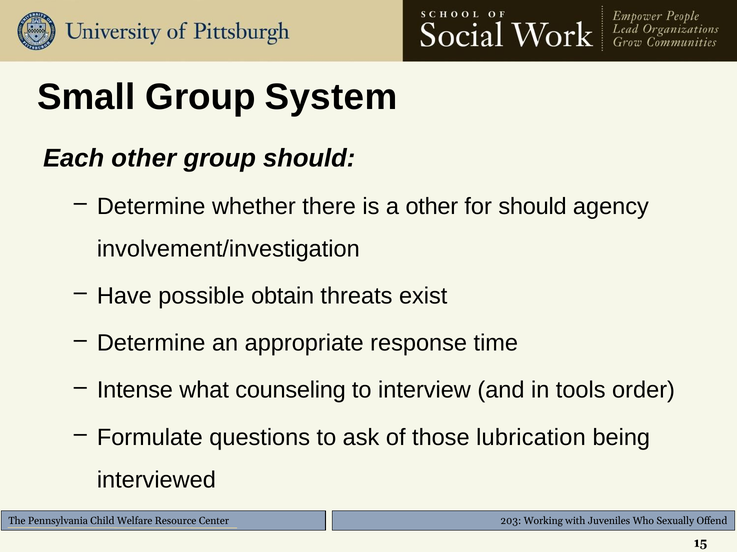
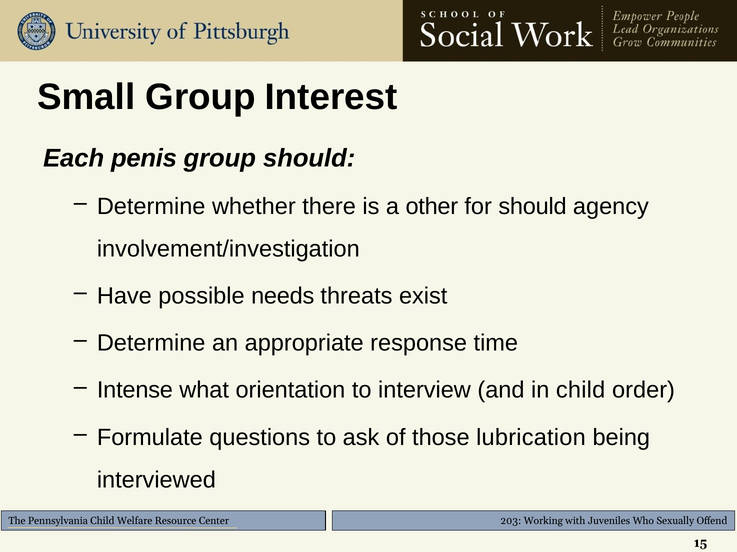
System: System -> Interest
Each other: other -> penis
obtain: obtain -> needs
counseling: counseling -> orientation
in tools: tools -> child
